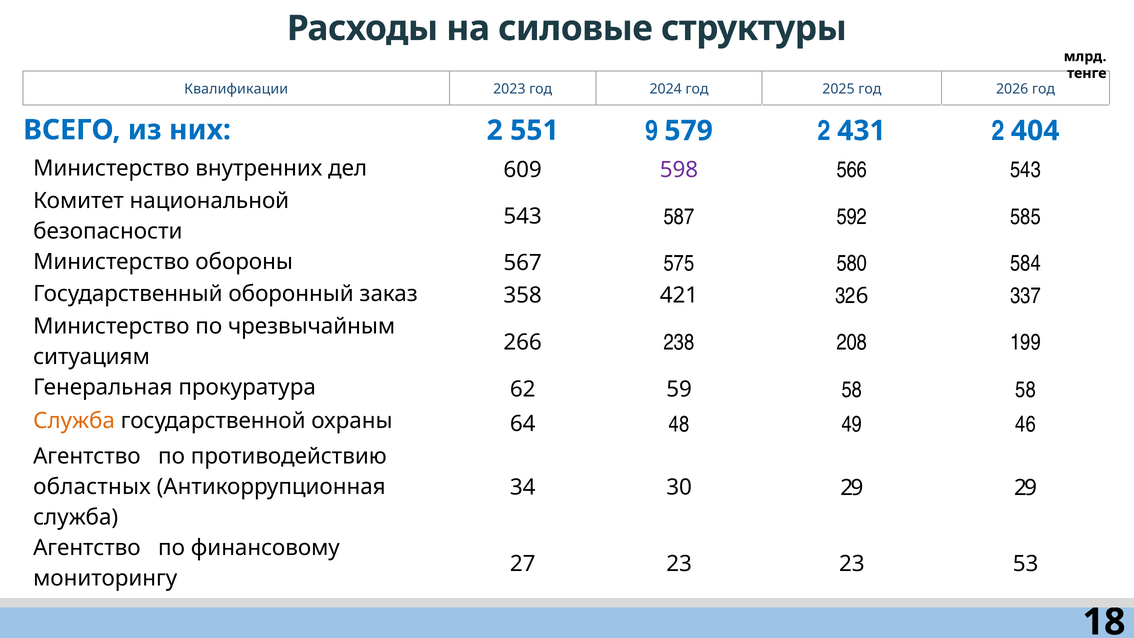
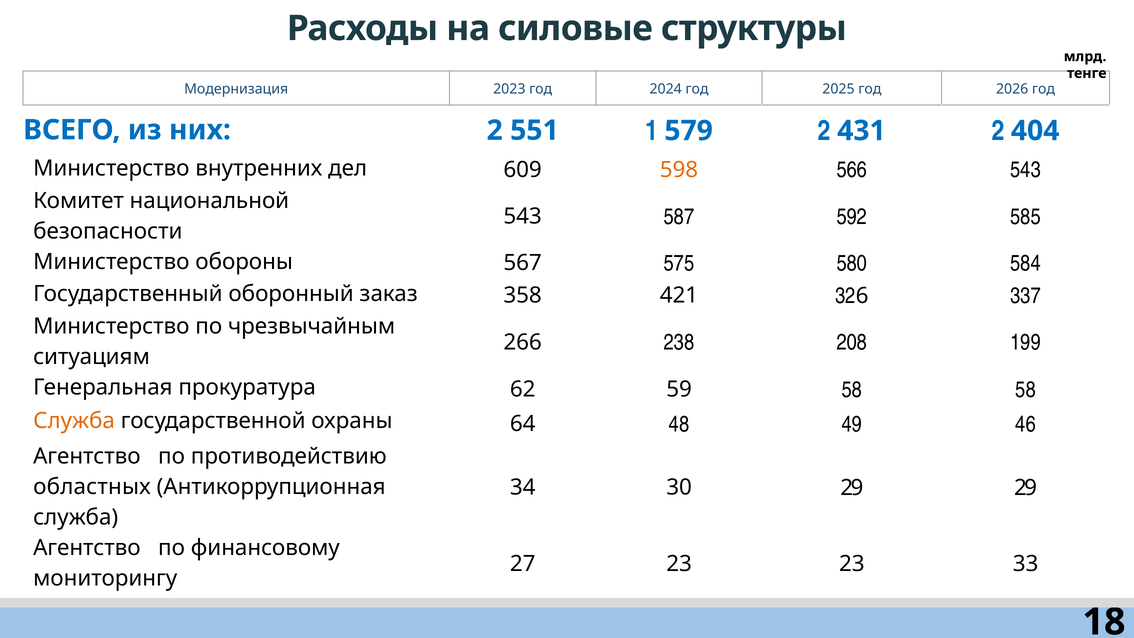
Квалификации: Квалификации -> Модернизация
9: 9 -> 1
598 colour: purple -> orange
53: 53 -> 33
